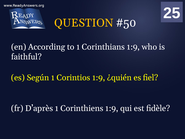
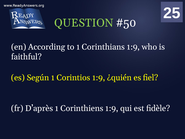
QUESTION colour: yellow -> light green
